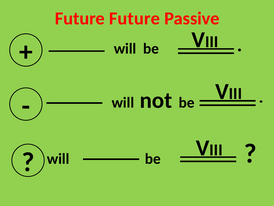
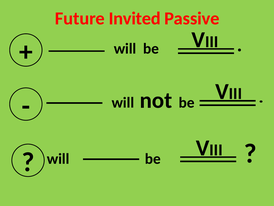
Future Future: Future -> Invited
